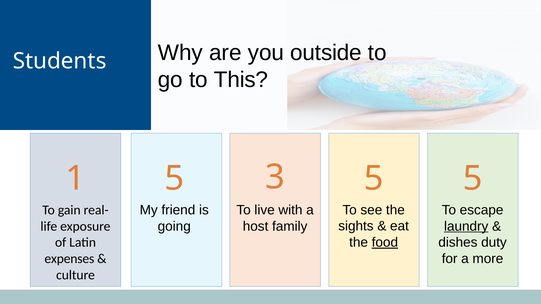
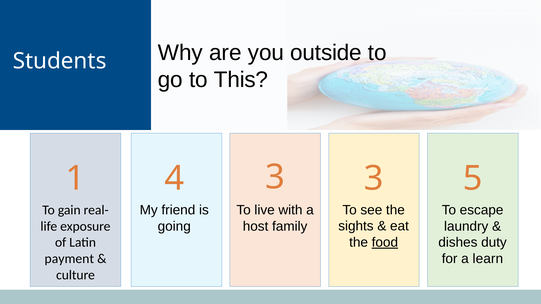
1 5: 5 -> 4
3 5: 5 -> 3
laundry underline: present -> none
more: more -> learn
expenses: expenses -> payment
